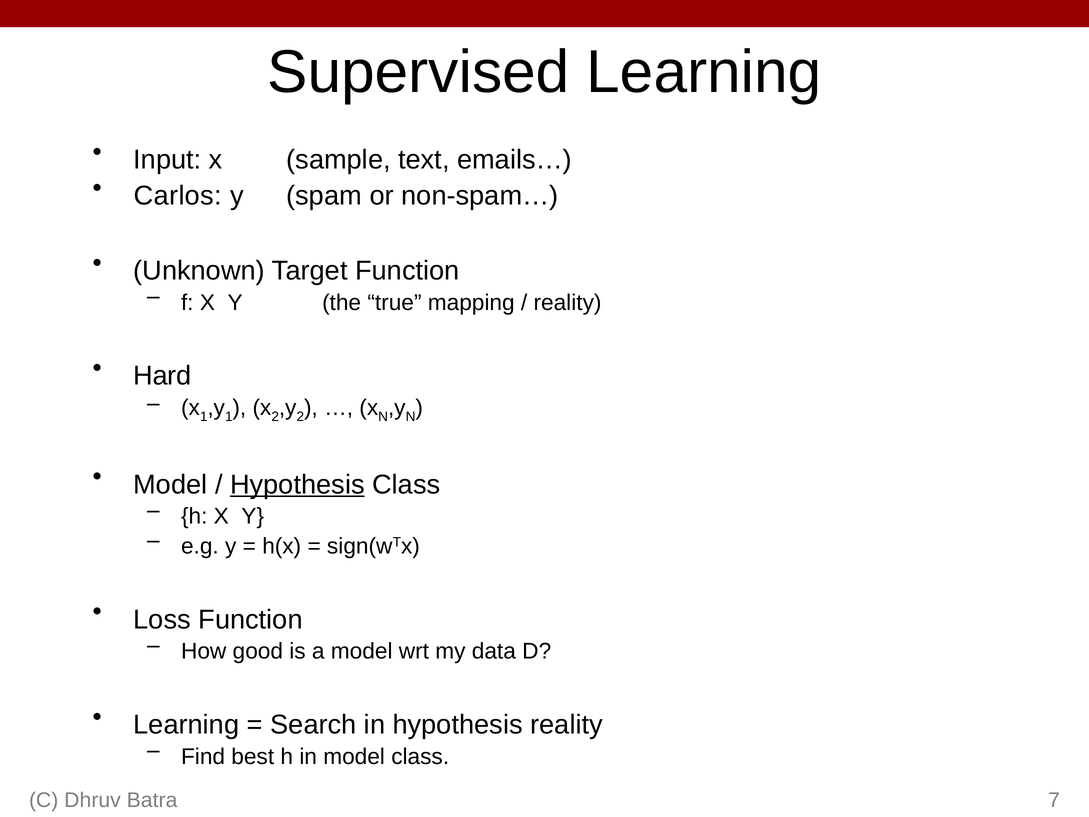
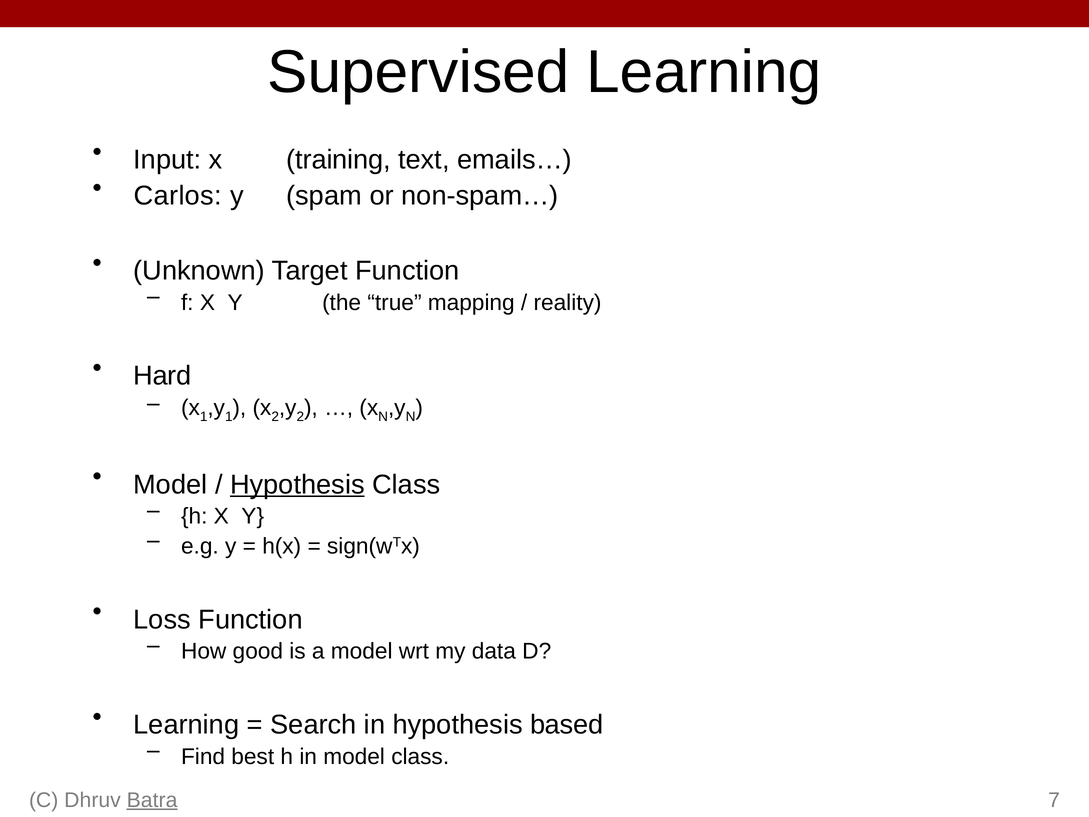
sample: sample -> training
hypothesis reality: reality -> based
Batra underline: none -> present
